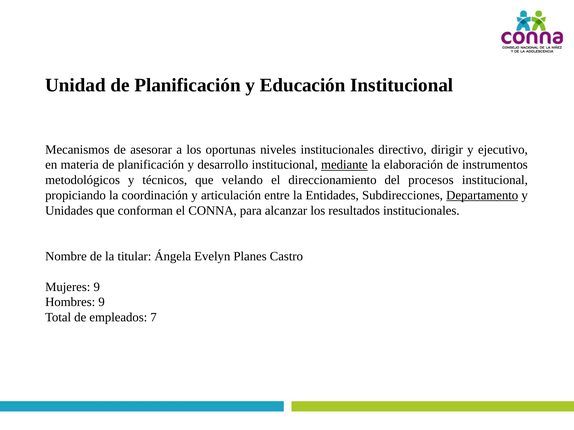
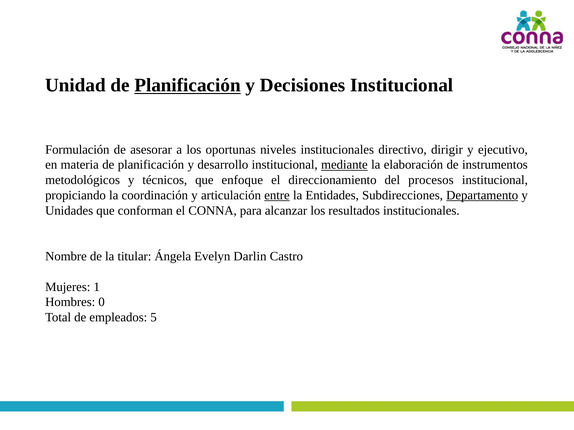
Planificación at (188, 85) underline: none -> present
Educación: Educación -> Decisiones
Mecanismos: Mecanismos -> Formulación
velando: velando -> enfoque
entre underline: none -> present
Planes: Planes -> Darlin
Mujeres 9: 9 -> 1
Hombres 9: 9 -> 0
7: 7 -> 5
